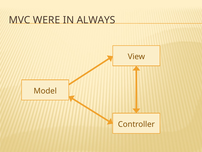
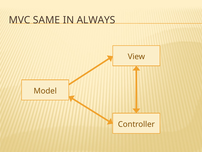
WERE: WERE -> SAME
